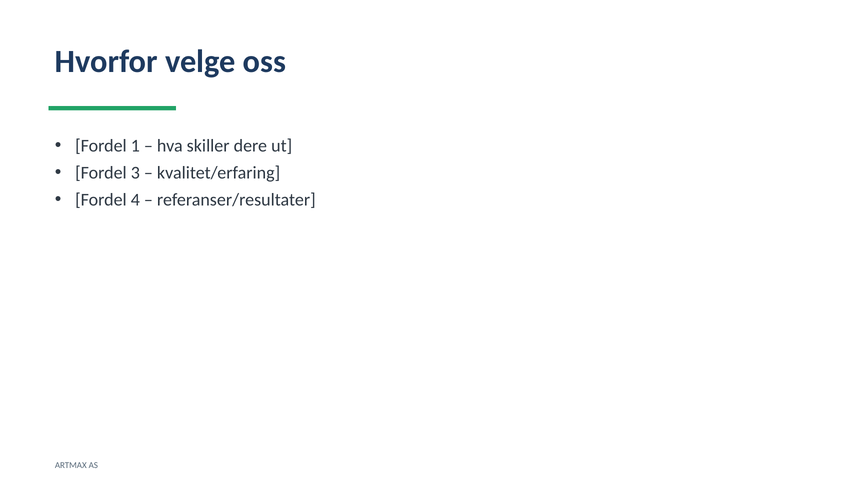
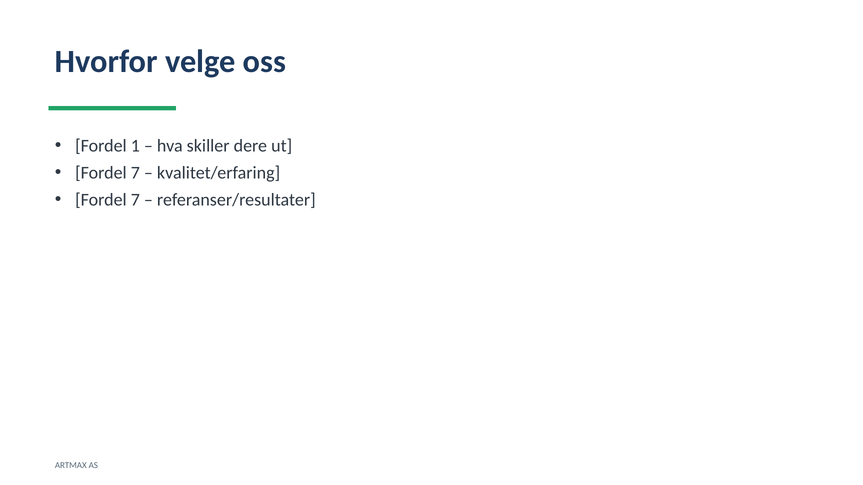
3 at (135, 173): 3 -> 7
4 at (135, 200): 4 -> 7
